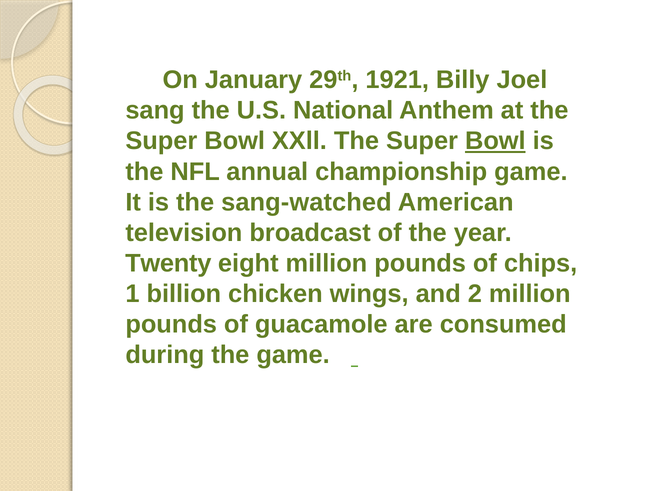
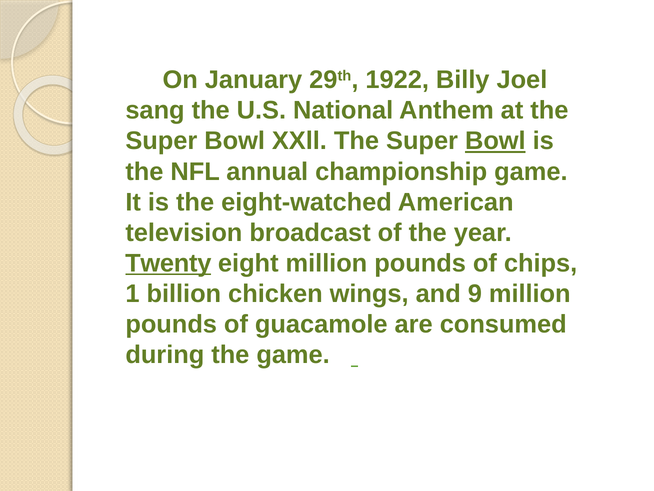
1921: 1921 -> 1922
sang-watched: sang-watched -> eight-watched
Twenty underline: none -> present
2: 2 -> 9
